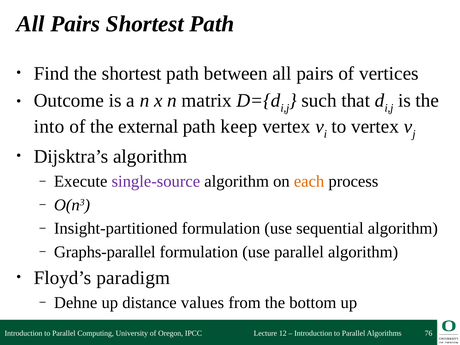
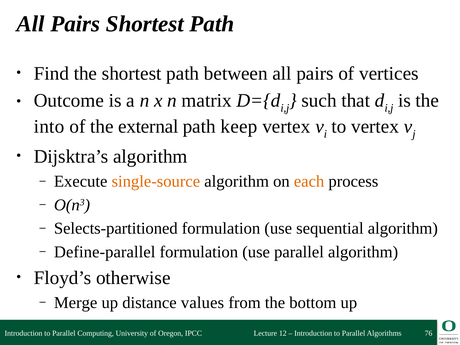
single-source colour: purple -> orange
Insight-partitioned: Insight-partitioned -> Selects-partitioned
Graphs-parallel: Graphs-parallel -> Define-parallel
paradigm: paradigm -> otherwise
Dehne: Dehne -> Merge
